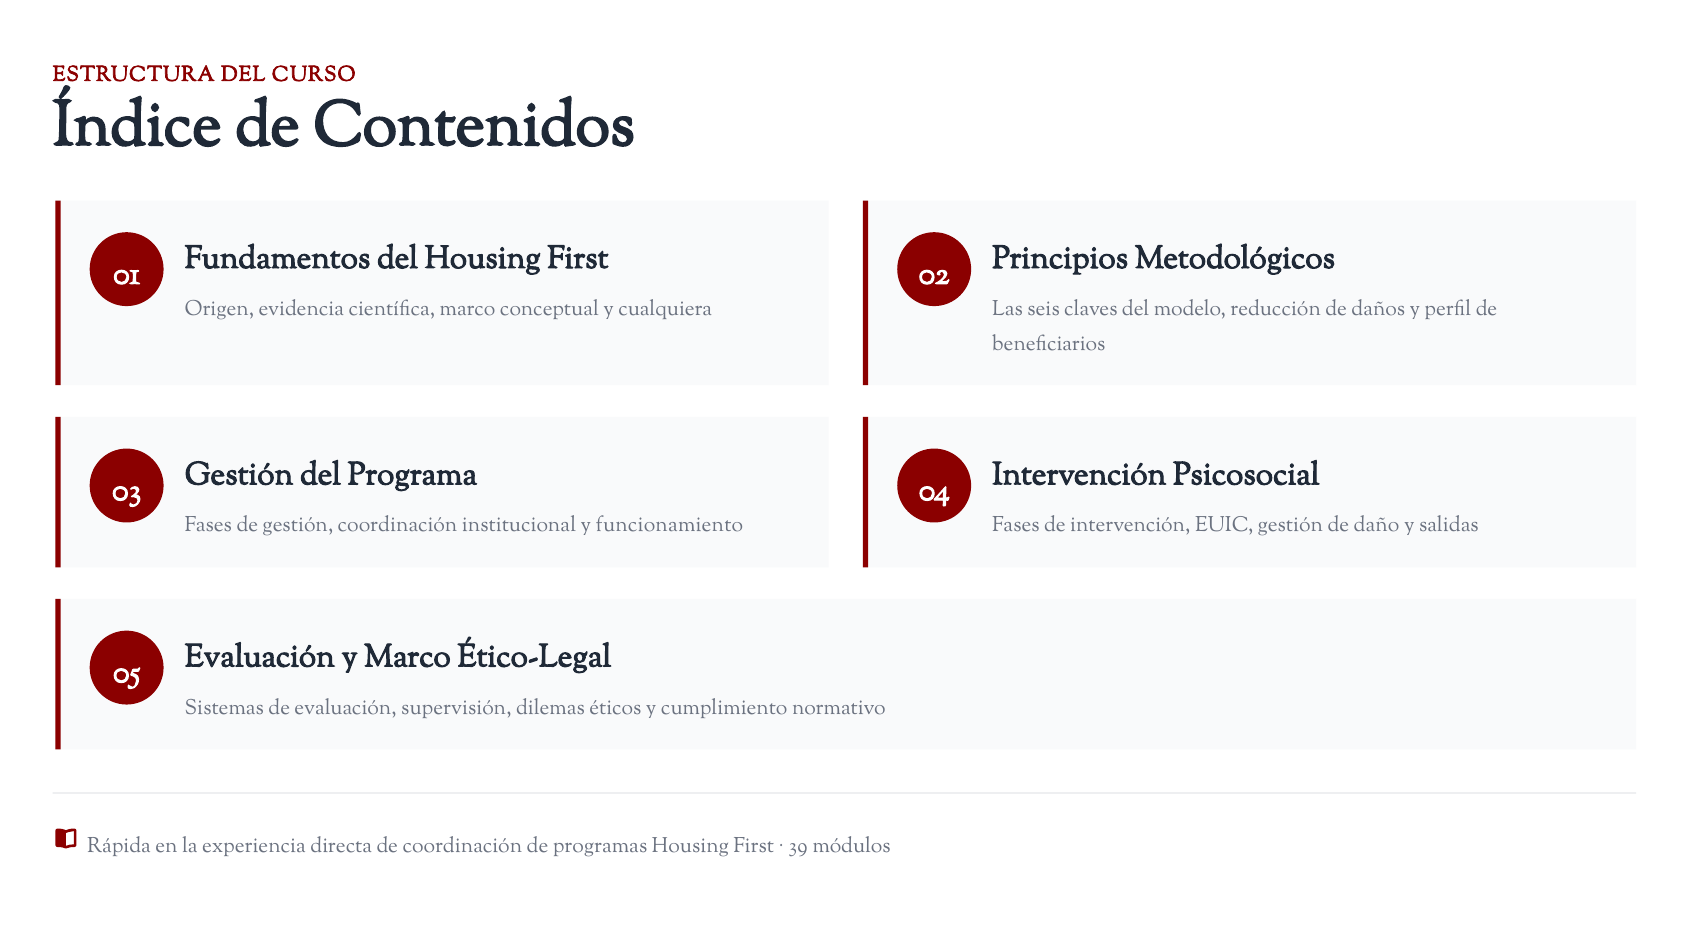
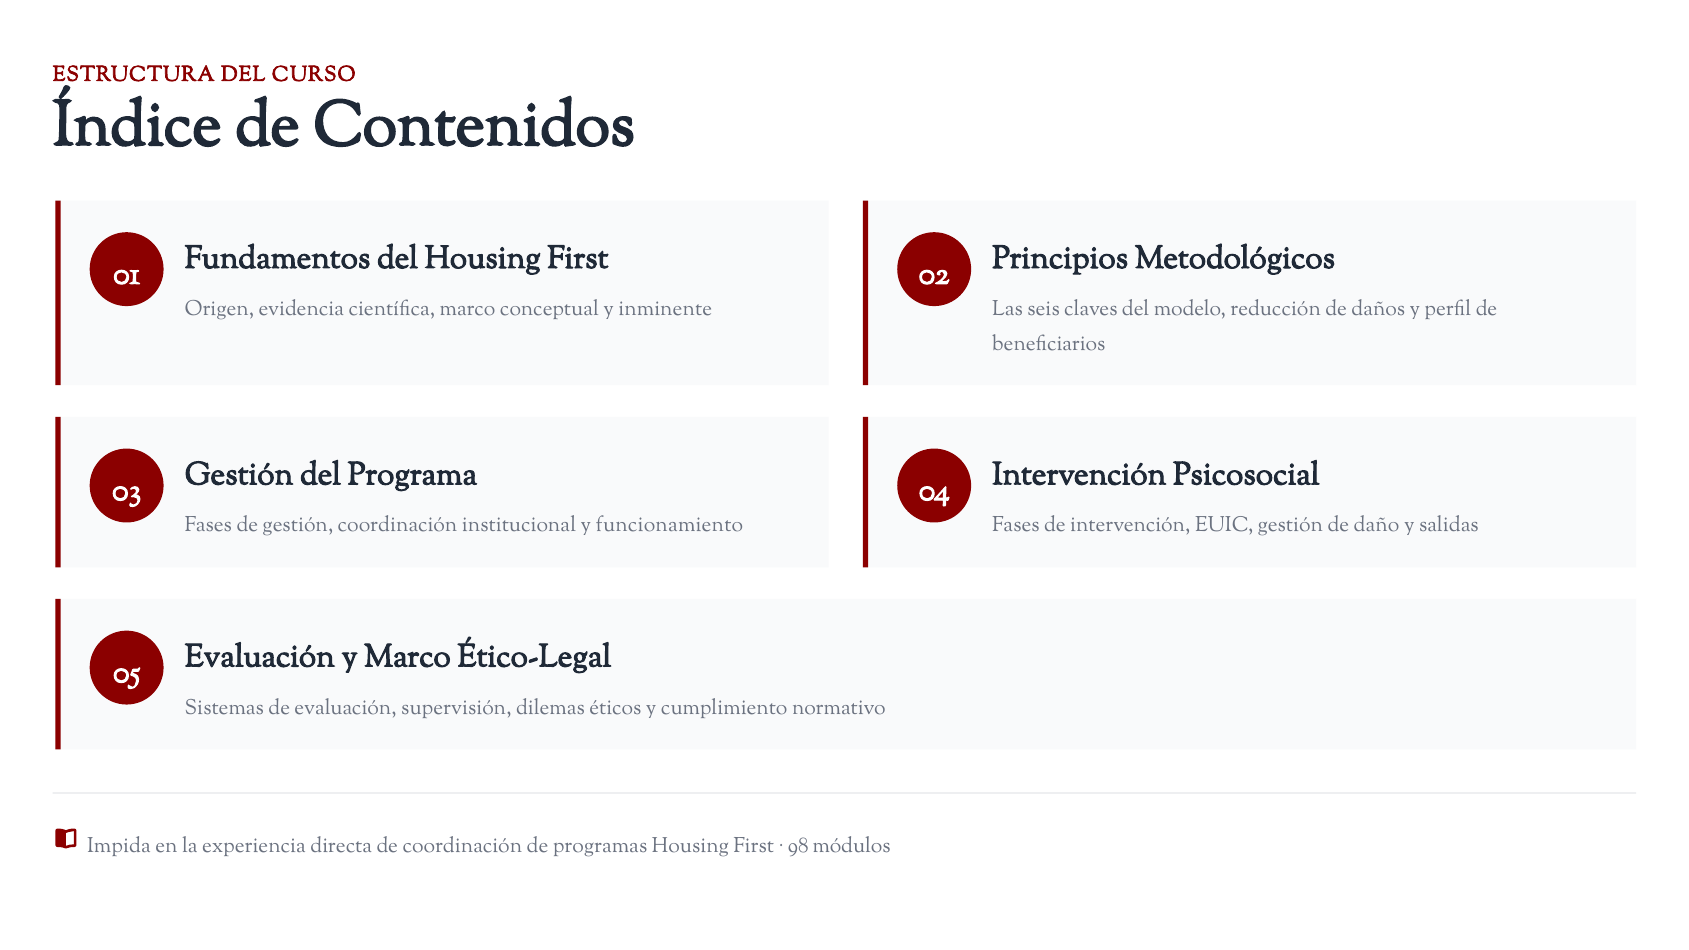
cualquiera: cualquiera -> inminente
Rápida: Rápida -> Impida
39: 39 -> 98
